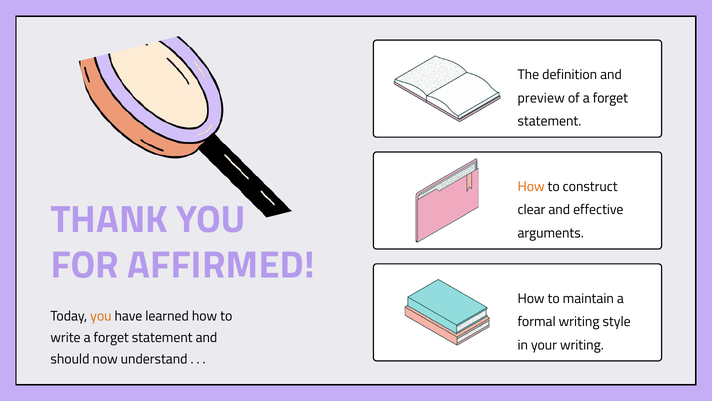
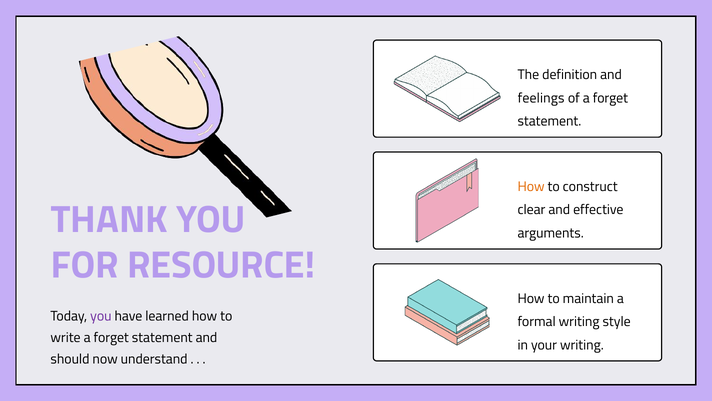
preview: preview -> feelings
AFFIRMED: AFFIRMED -> RESOURCE
you at (101, 316) colour: orange -> purple
